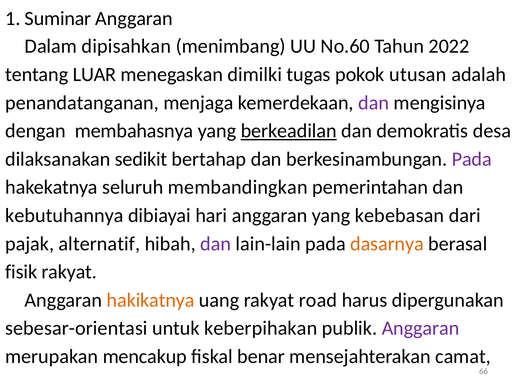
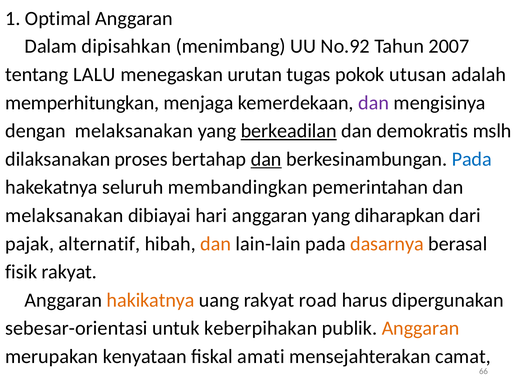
Suminar: Suminar -> Optimal
No.60: No.60 -> No.92
2022: 2022 -> 2007
LUAR: LUAR -> LALU
dimilki: dimilki -> urutan
penandatanganan: penandatanganan -> memperhitungkan
dengan membahasnya: membahasnya -> melaksanakan
desa: desa -> mslh
sedikit: sedikit -> proses
dan at (266, 159) underline: none -> present
Pada at (472, 159) colour: purple -> blue
kebutuhannya at (64, 216): kebutuhannya -> melaksanakan
kebebasan: kebebasan -> diharapkan
dan at (216, 244) colour: purple -> orange
Anggaran at (420, 329) colour: purple -> orange
mencakup: mencakup -> kenyataan
benar: benar -> amati
